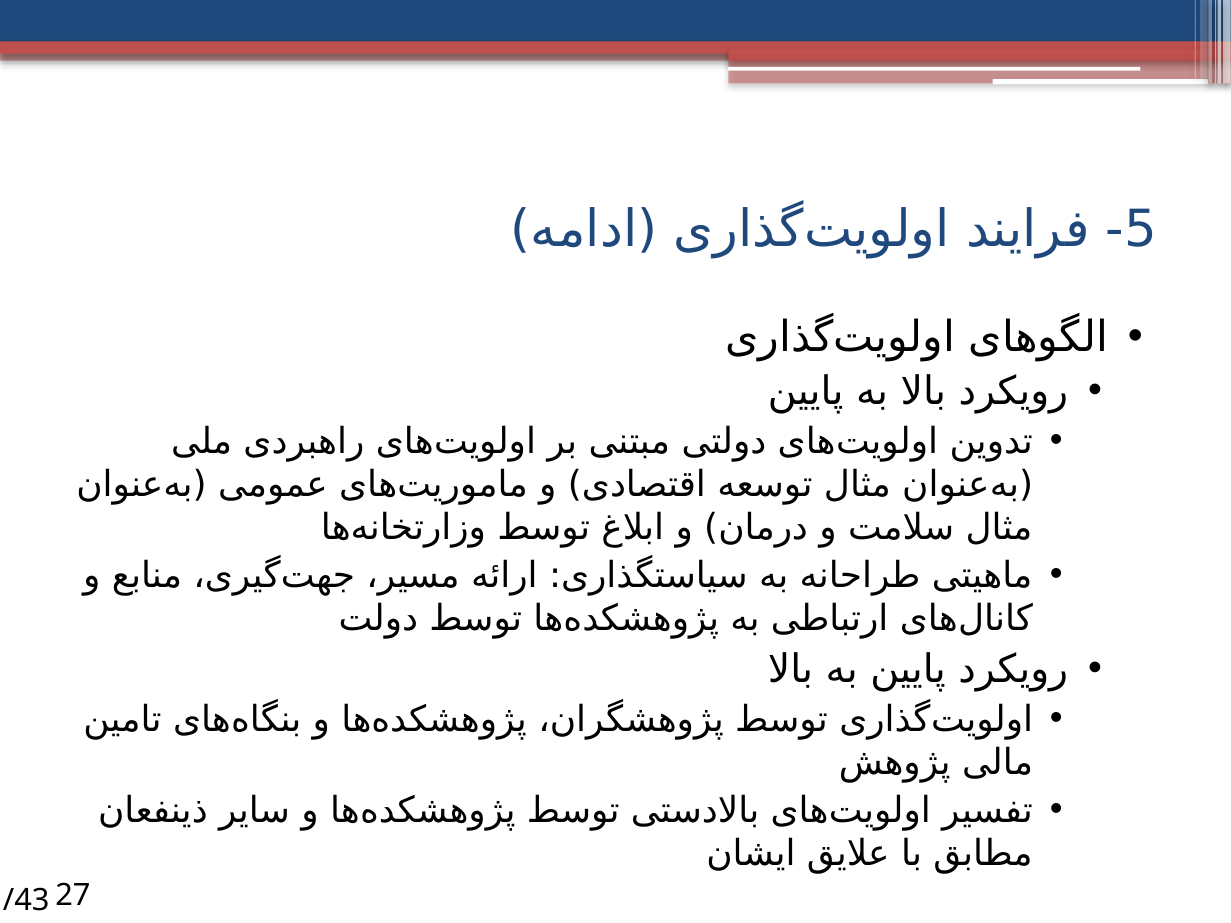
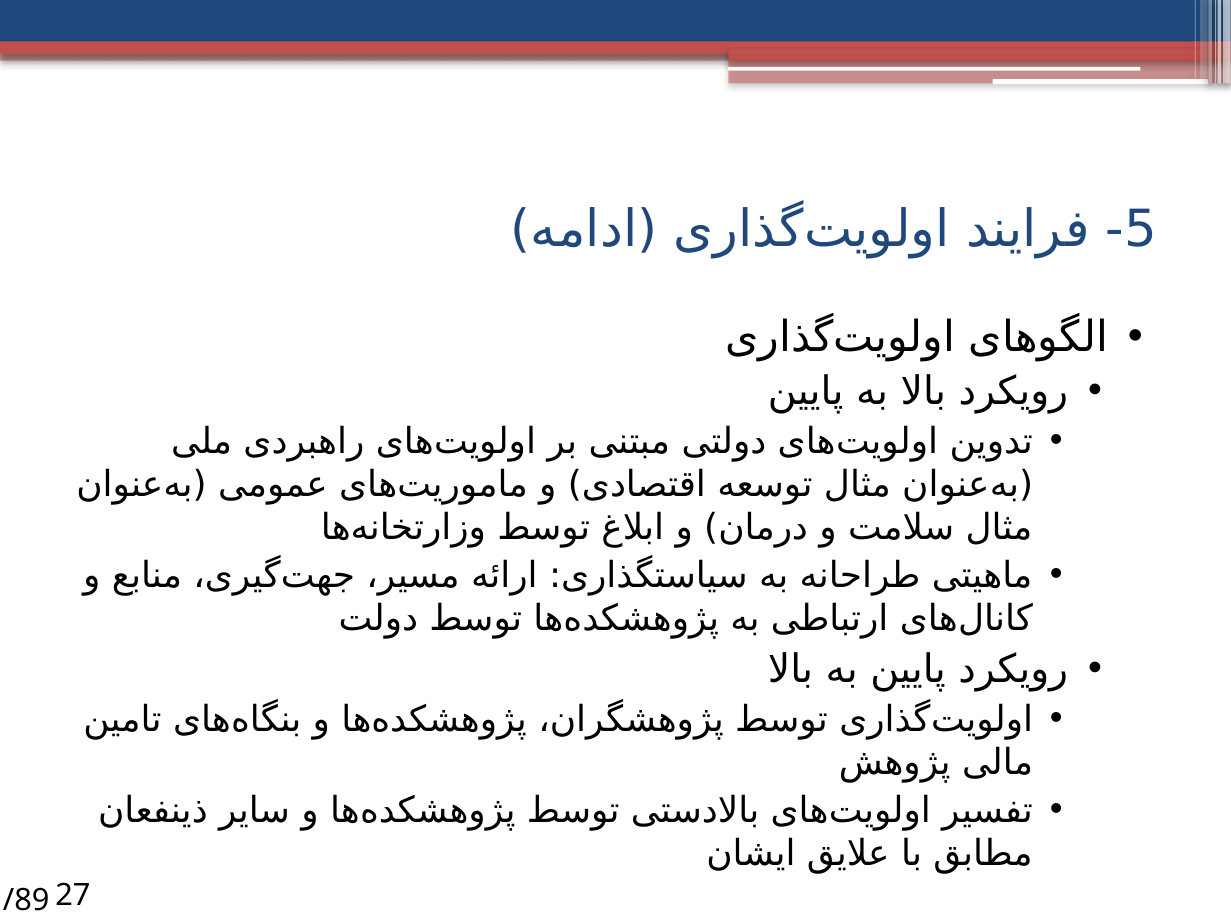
/43: /43 -> /89
